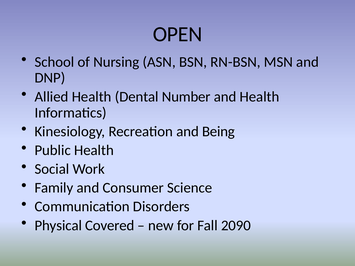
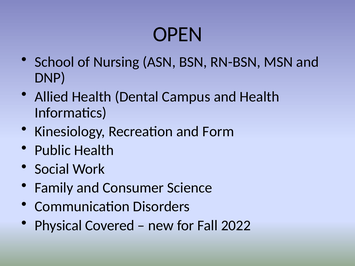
Number: Number -> Campus
Being: Being -> Form
2090: 2090 -> 2022
